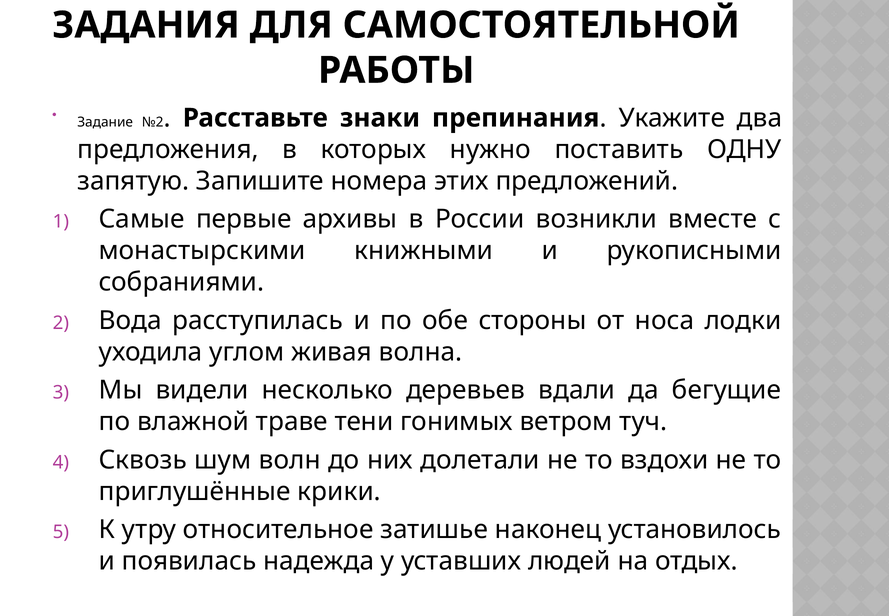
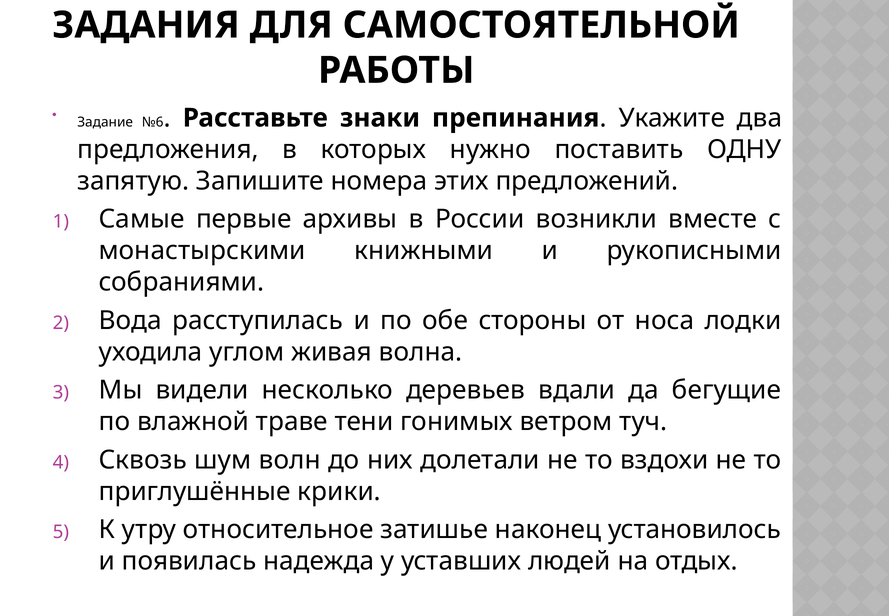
№2: №2 -> №6
